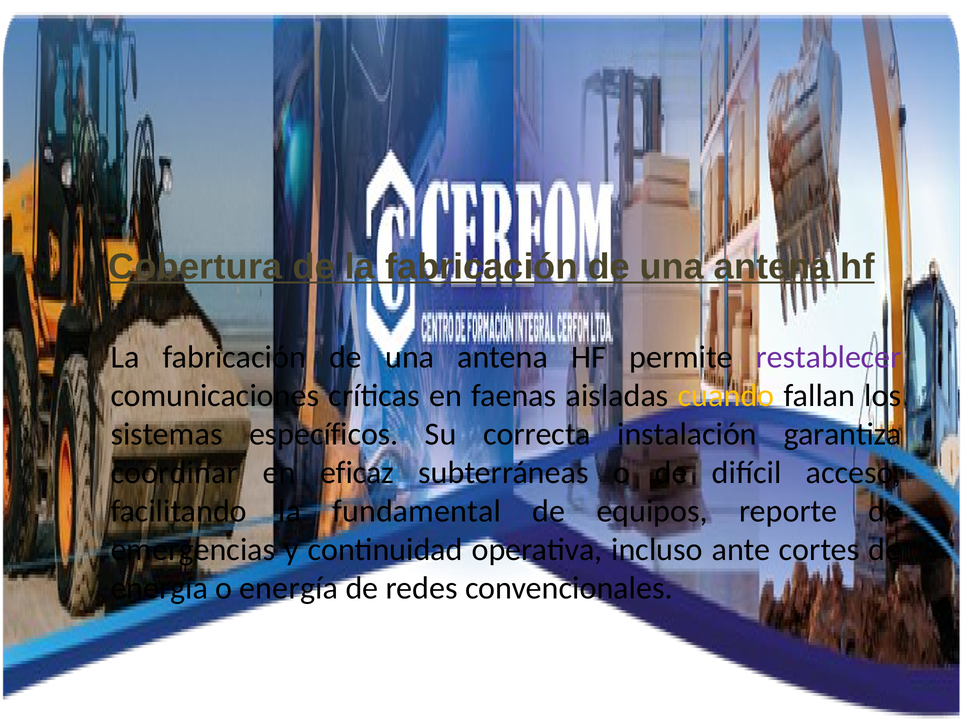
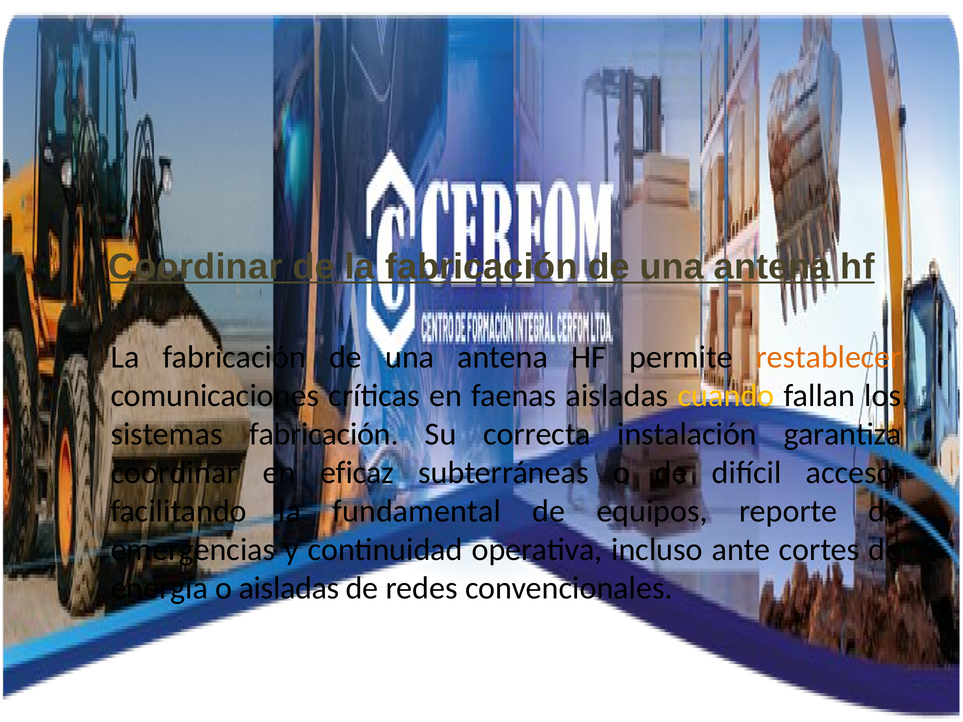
Cobertura at (195, 267): Cobertura -> Coordinar
restablecer colour: purple -> orange
sistemas específicos: específicos -> fabricación
o energía: energía -> aisladas
